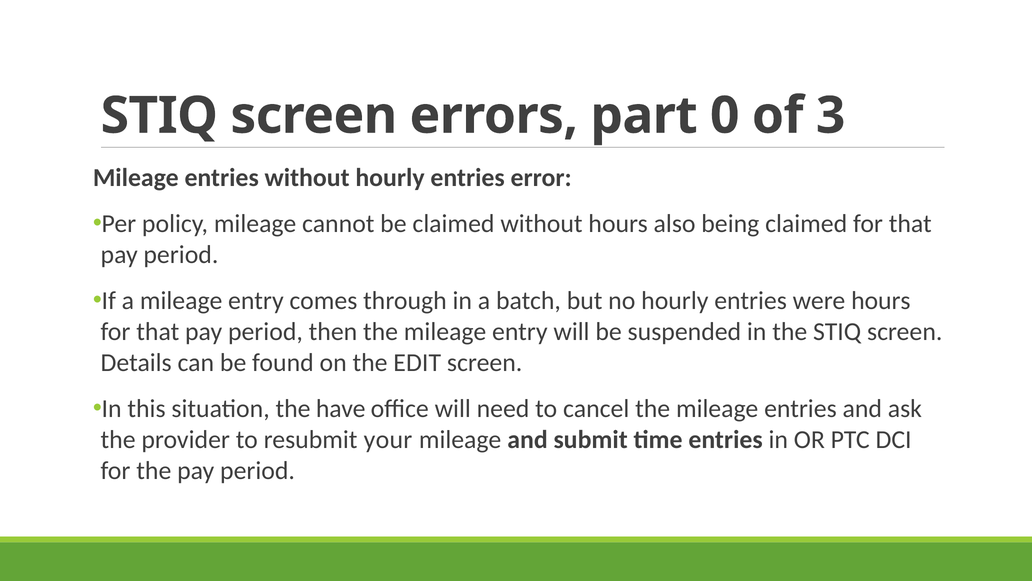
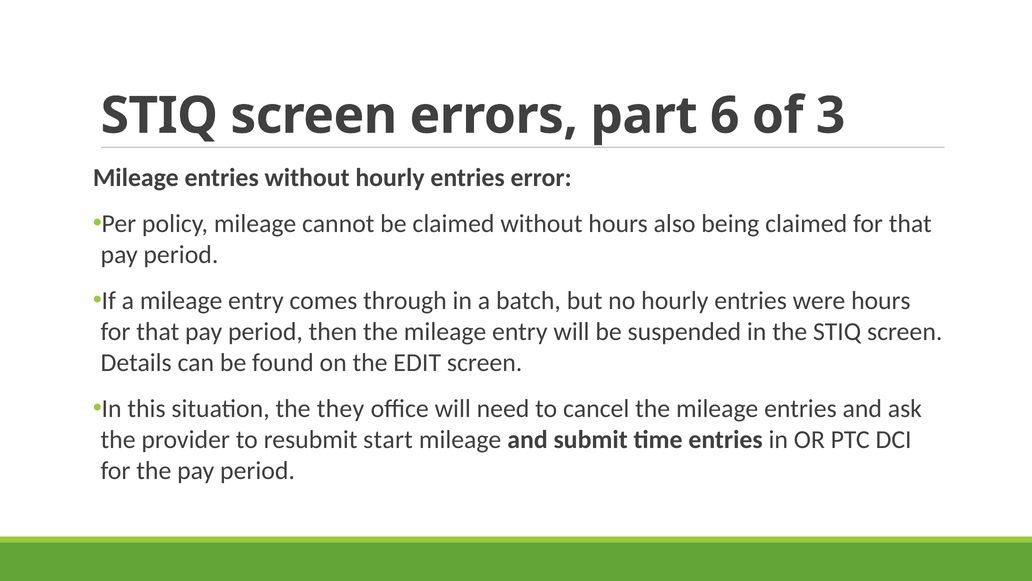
0: 0 -> 6
have: have -> they
your: your -> start
